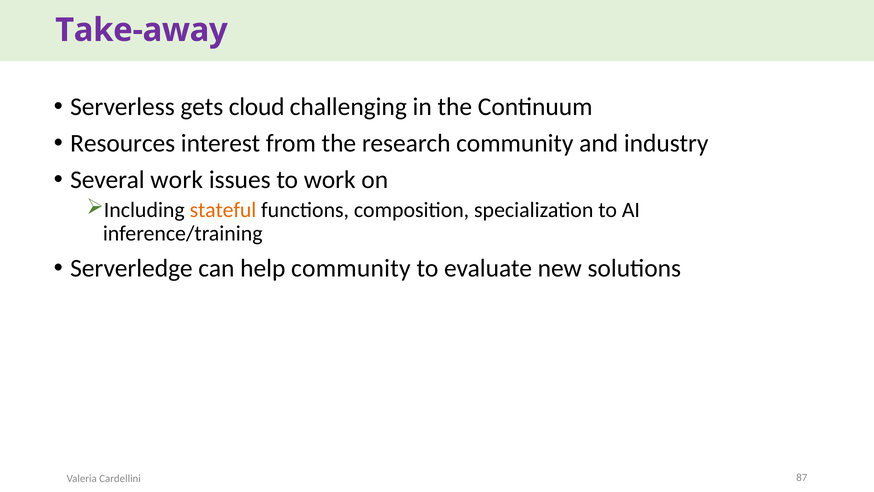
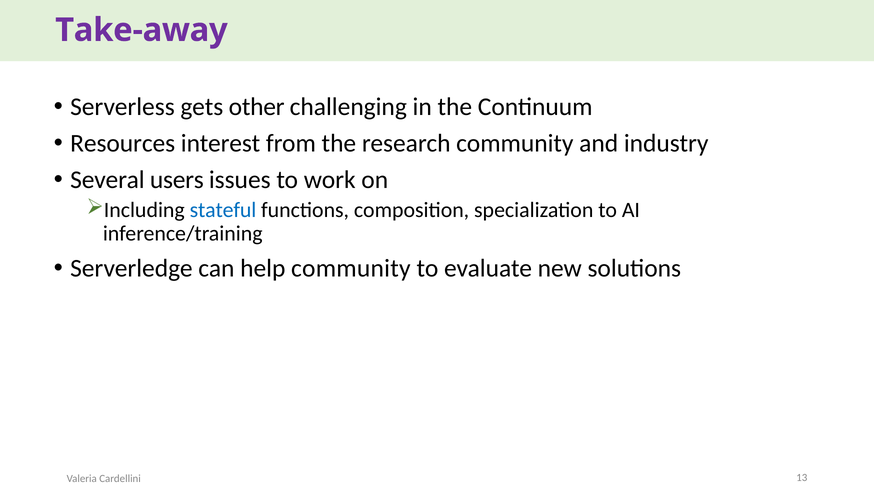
cloud: cloud -> other
Several work: work -> users
stateful colour: orange -> blue
87: 87 -> 13
